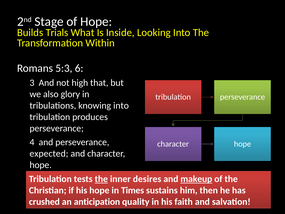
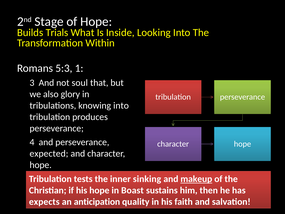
6: 6 -> 1
high: high -> soul
the at (101, 179) underline: present -> none
desires: desires -> sinking
Times: Times -> Boast
crushed: crushed -> expects
